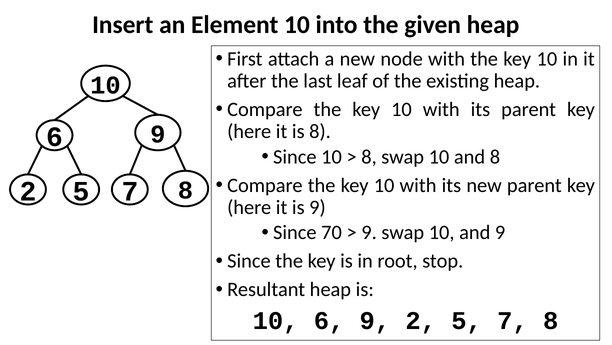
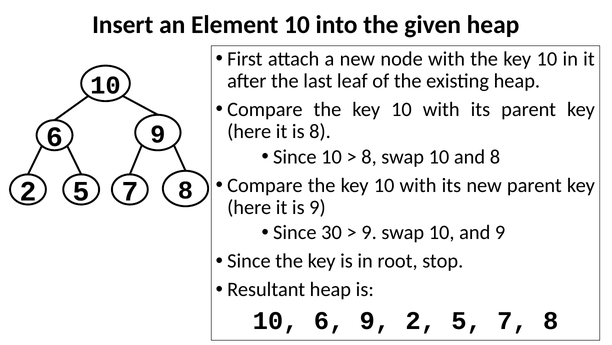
70: 70 -> 30
